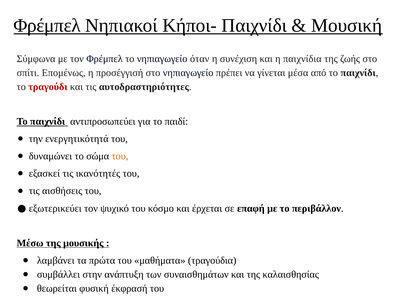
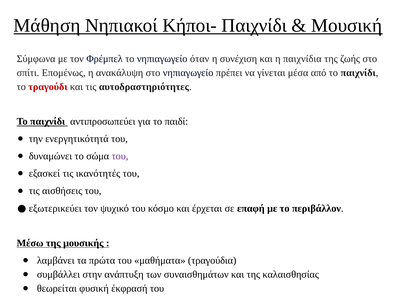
Φρέμπελ at (47, 25): Φρέμπελ -> Μάθηση
προσέγγισή: προσέγγισή -> ανακάλυψη
του at (120, 156) colour: orange -> purple
